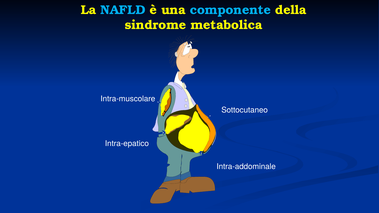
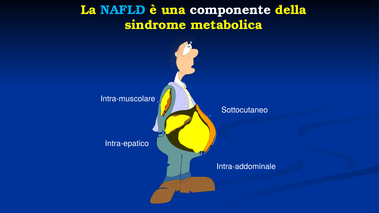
componente colour: light blue -> white
